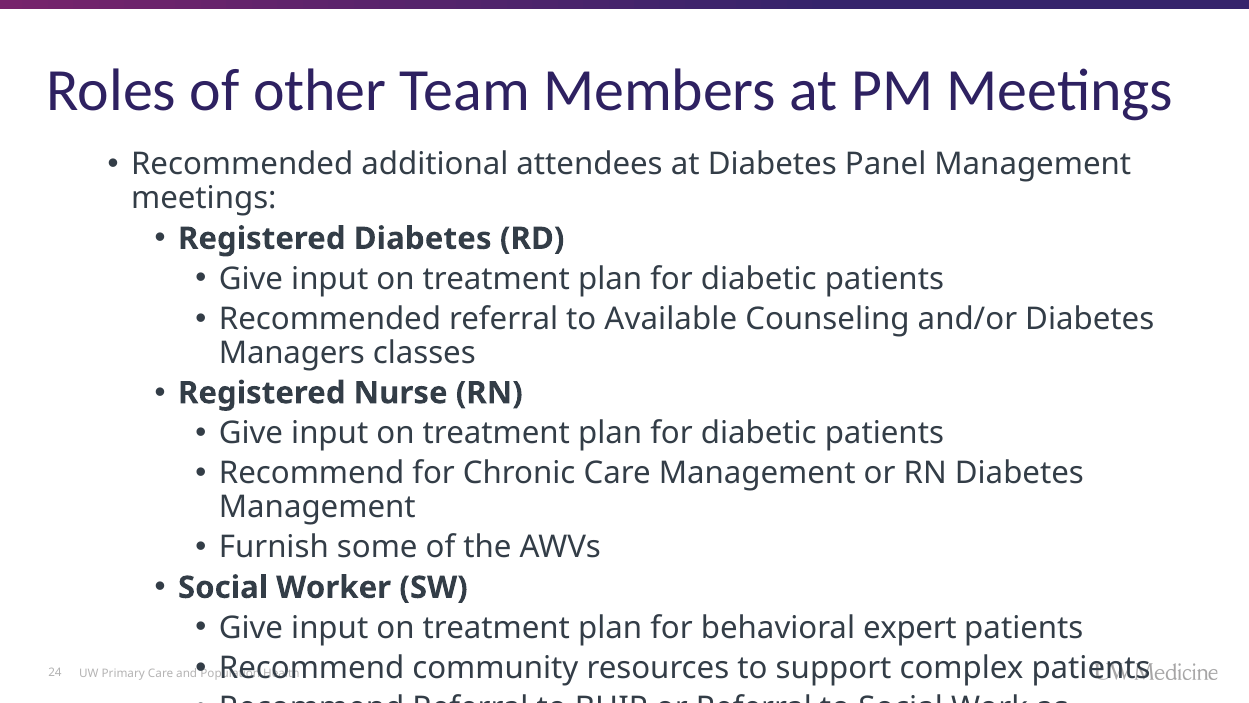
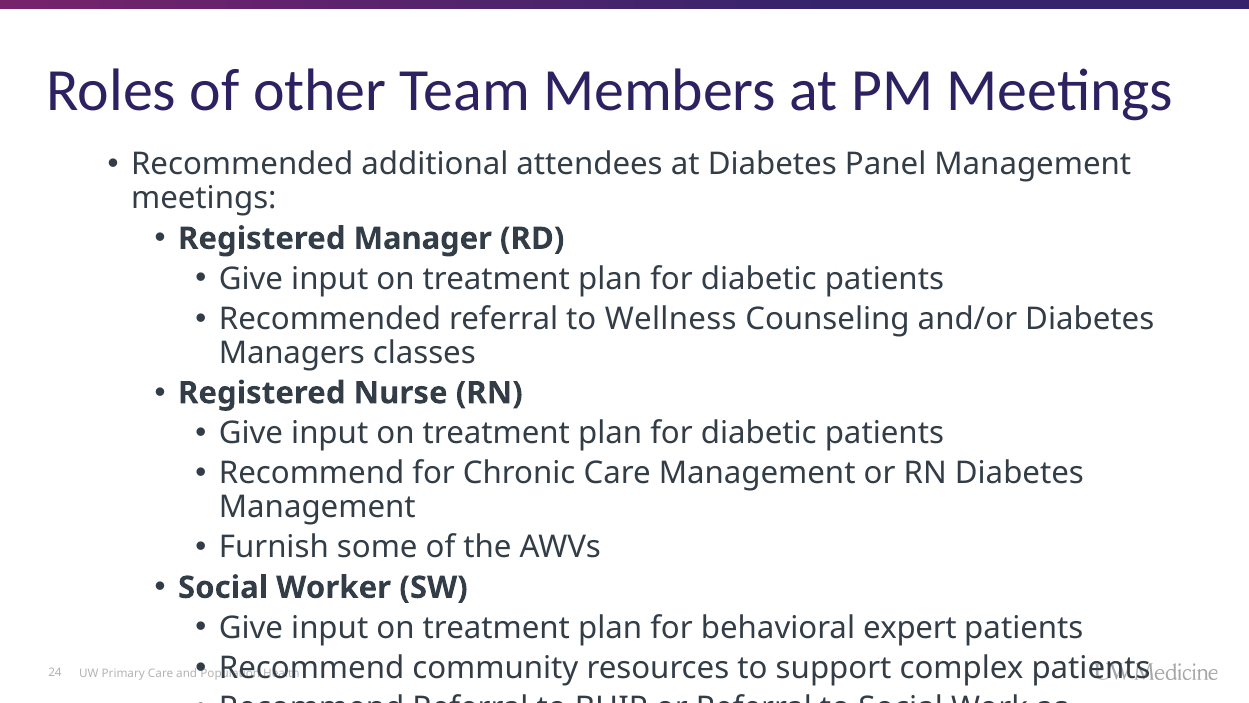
Registered Diabetes: Diabetes -> Manager
Available: Available -> Wellness
